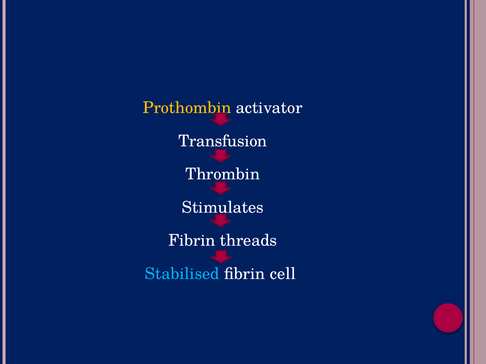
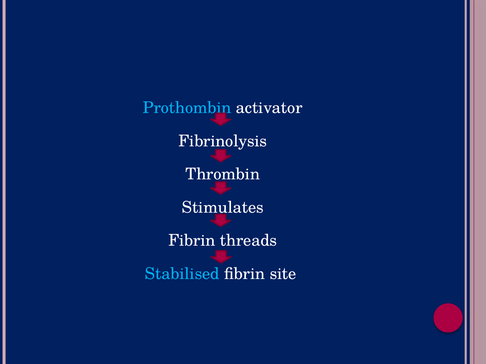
Prothombin colour: yellow -> light blue
Transfusion: Transfusion -> Fibrinolysis
cell: cell -> site
